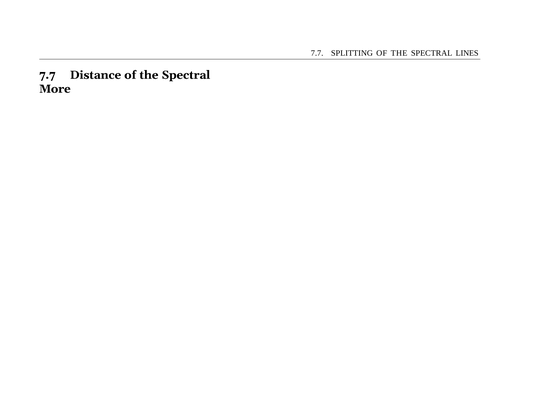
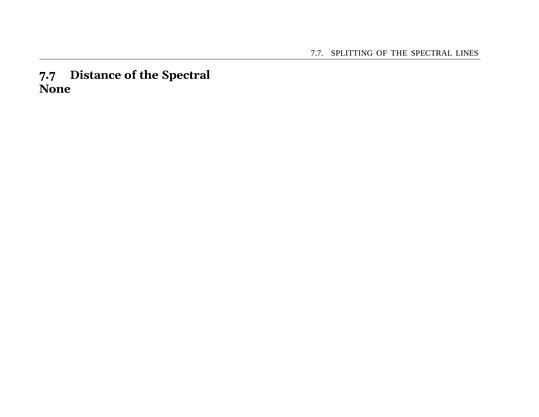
More: More -> None
